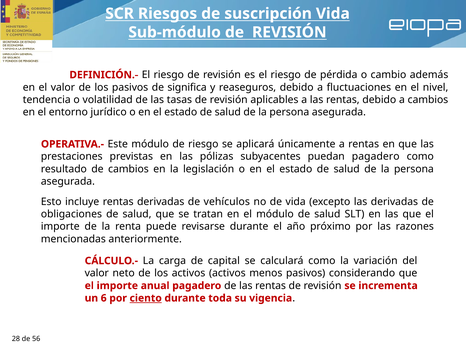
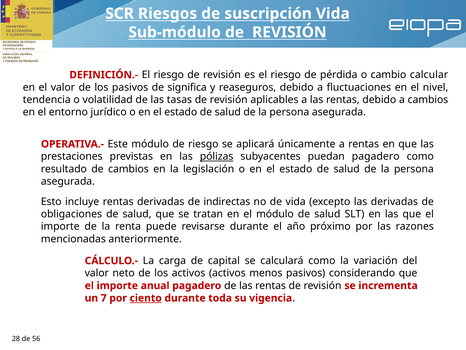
además: además -> calcular
pólizas underline: none -> present
vehículos: vehículos -> indirectas
6: 6 -> 7
